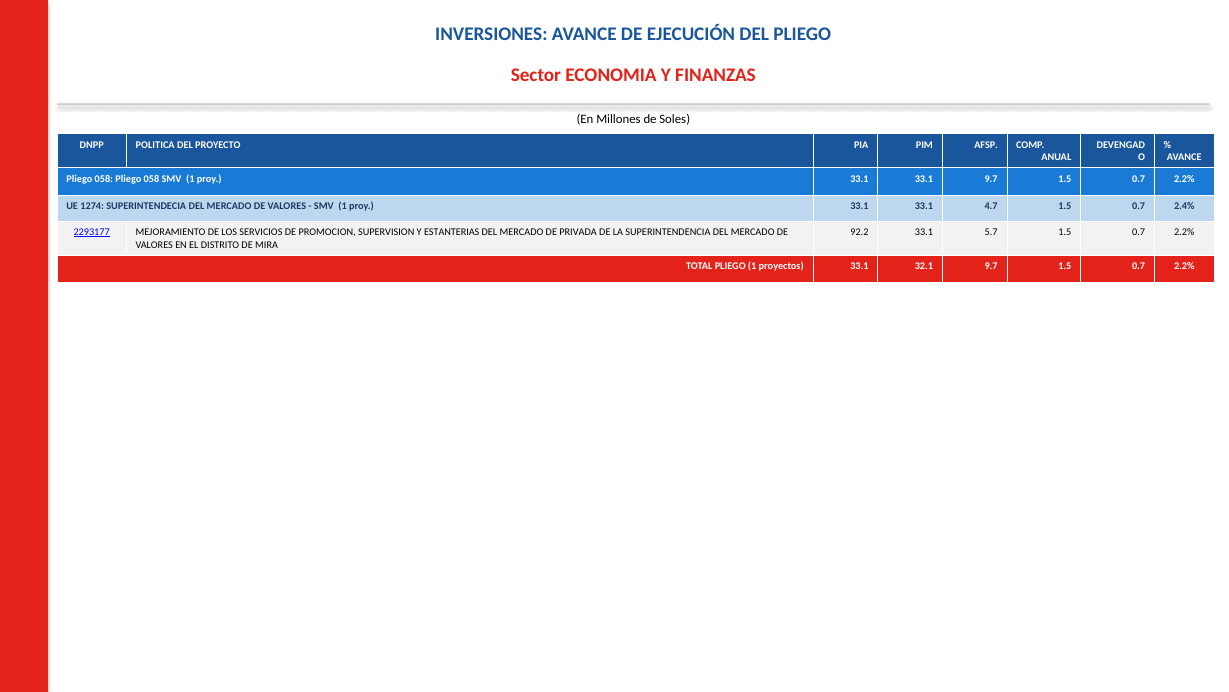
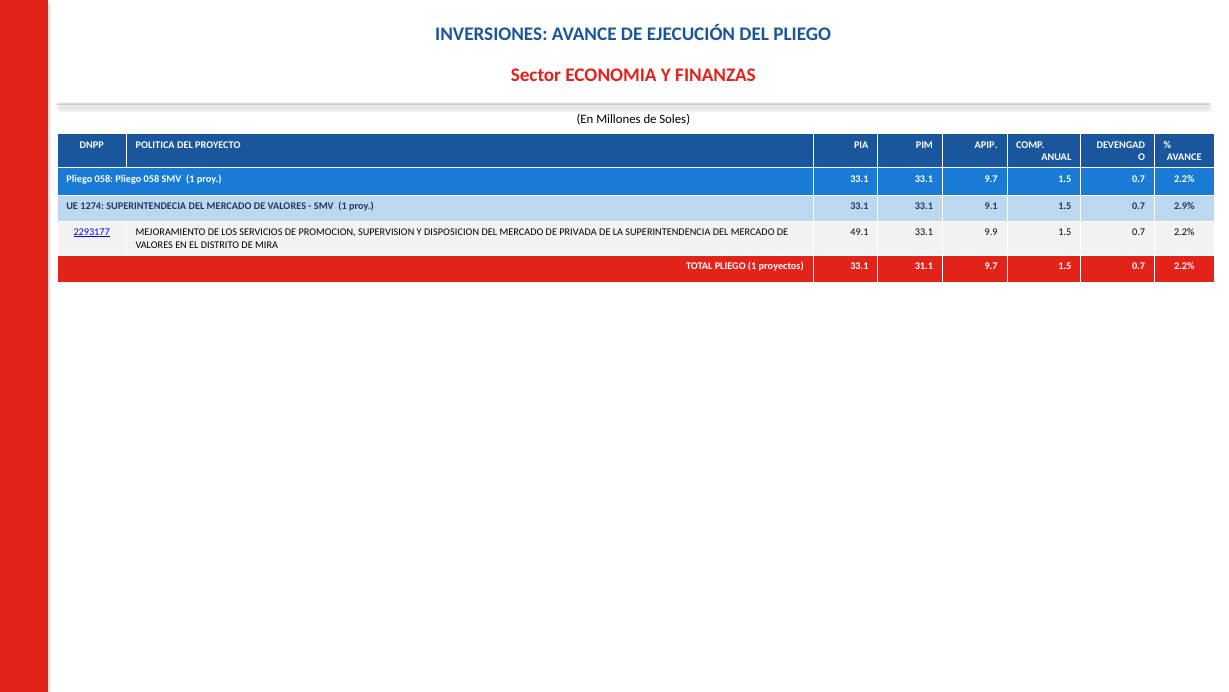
AFSP: AFSP -> APIP
4.7: 4.7 -> 9.1
2.4%: 2.4% -> 2.9%
ESTANTERIAS: ESTANTERIAS -> DISPOSICION
92.2: 92.2 -> 49.1
5.7: 5.7 -> 9.9
32.1: 32.1 -> 31.1
